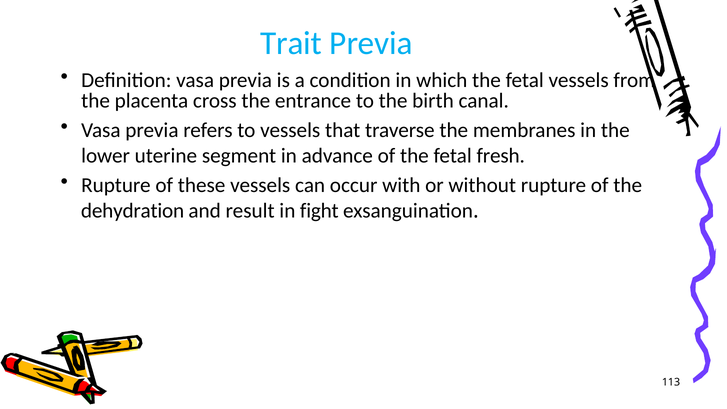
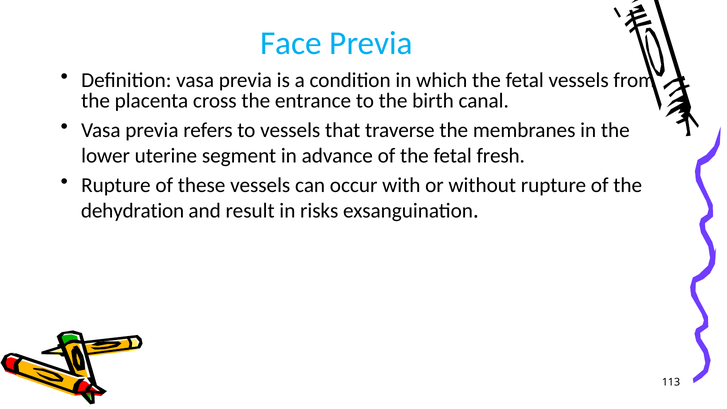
Trait: Trait -> Face
fight: fight -> risks
